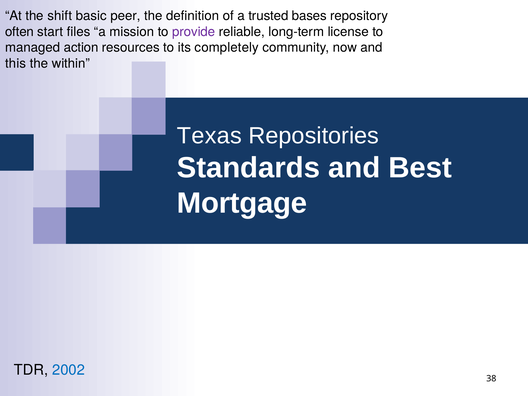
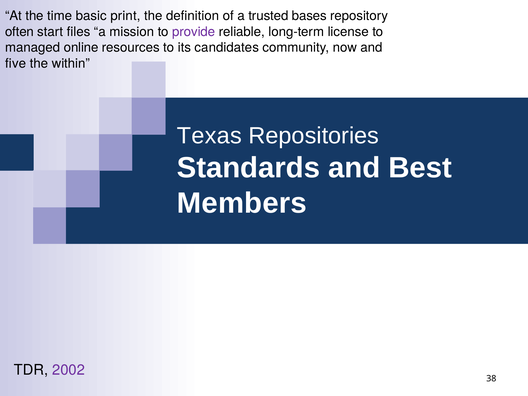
shift: shift -> time
peer: peer -> print
action: action -> online
completely: completely -> candidates
this: this -> five
Mortgage: Mortgage -> Members
2002 colour: blue -> purple
